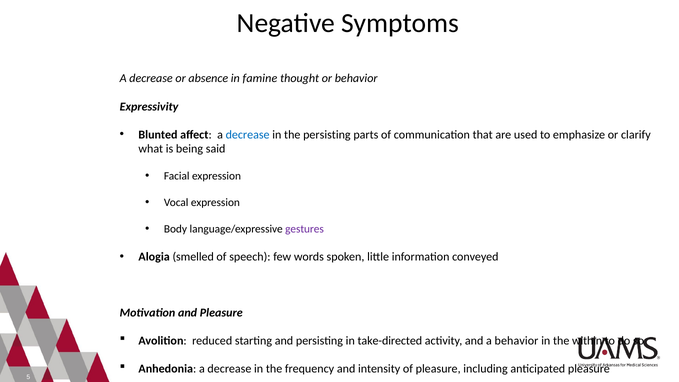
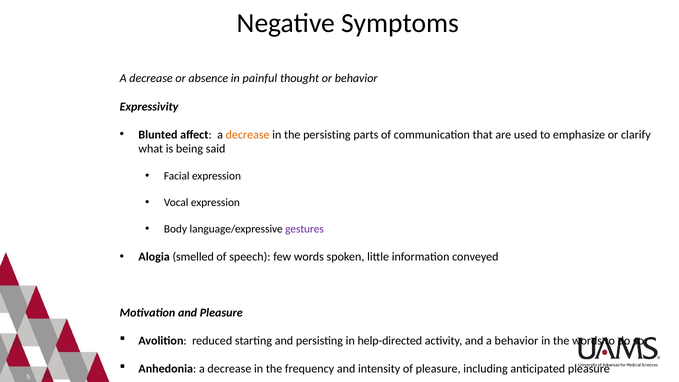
famine: famine -> painful
decrease at (248, 135) colour: blue -> orange
take-directed: take-directed -> help-directed
the within: within -> words
